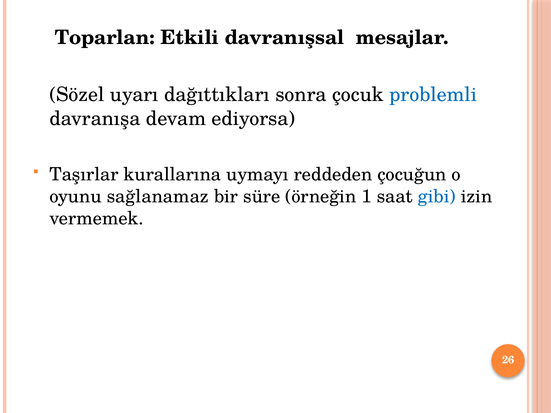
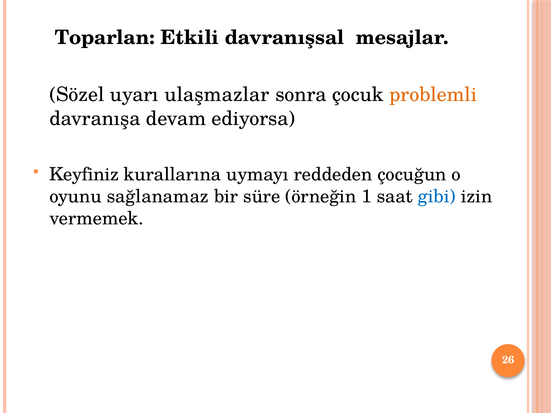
dağıttıkları: dağıttıkları -> ulaşmazlar
problemli colour: blue -> orange
Taşırlar: Taşırlar -> Keyfiniz
